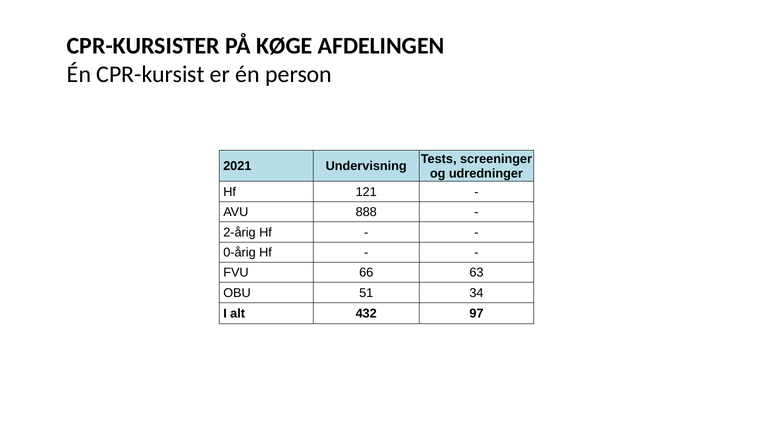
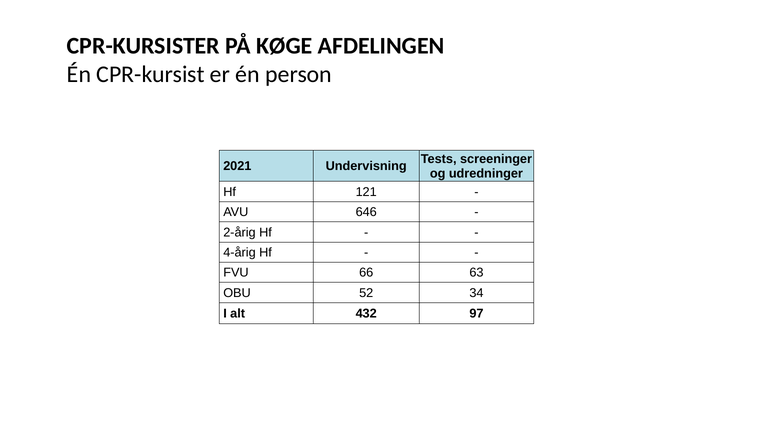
888: 888 -> 646
0-årig: 0-årig -> 4-årig
51: 51 -> 52
